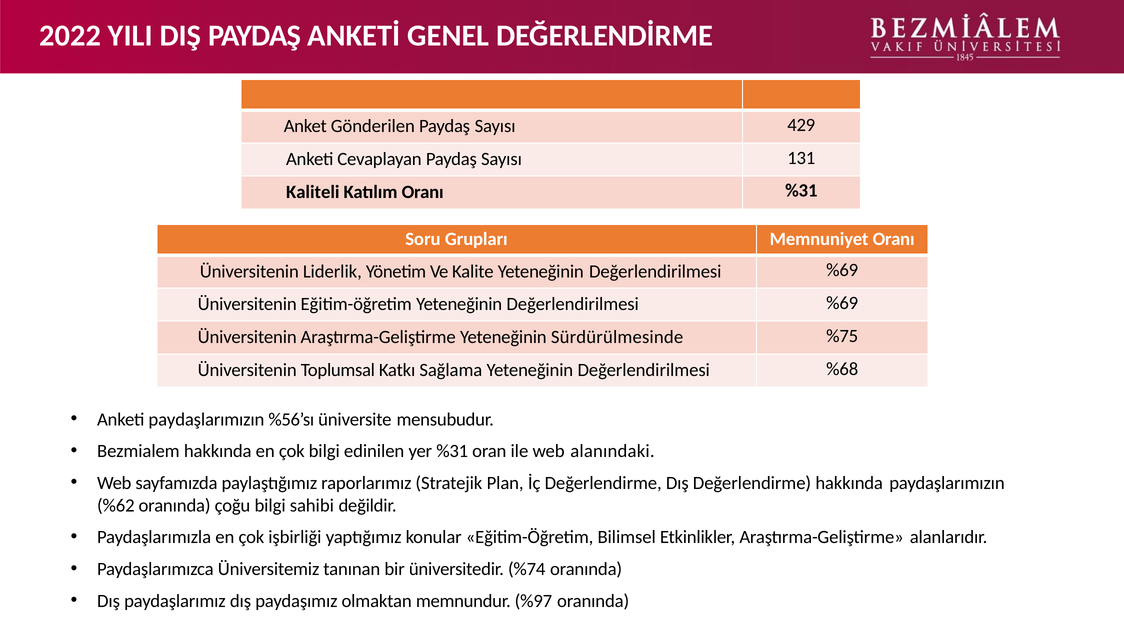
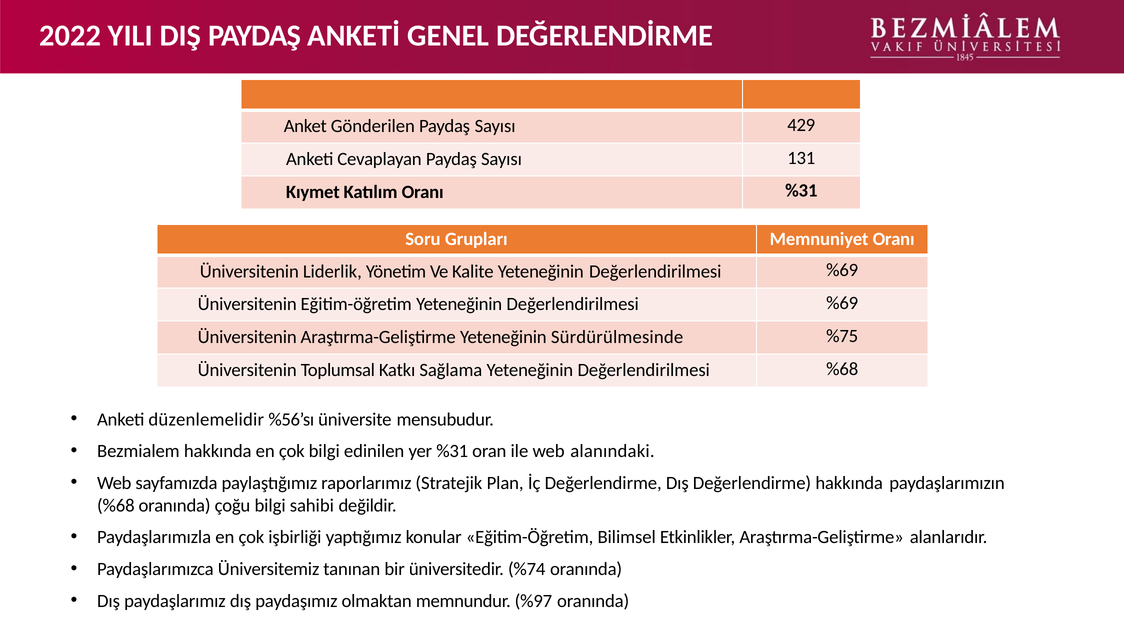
Kaliteli: Kaliteli -> Kıymet
Anketi paydaşlarımızın: paydaşlarımızın -> düzenlemelidir
%62 at (116, 506): %62 -> %68
